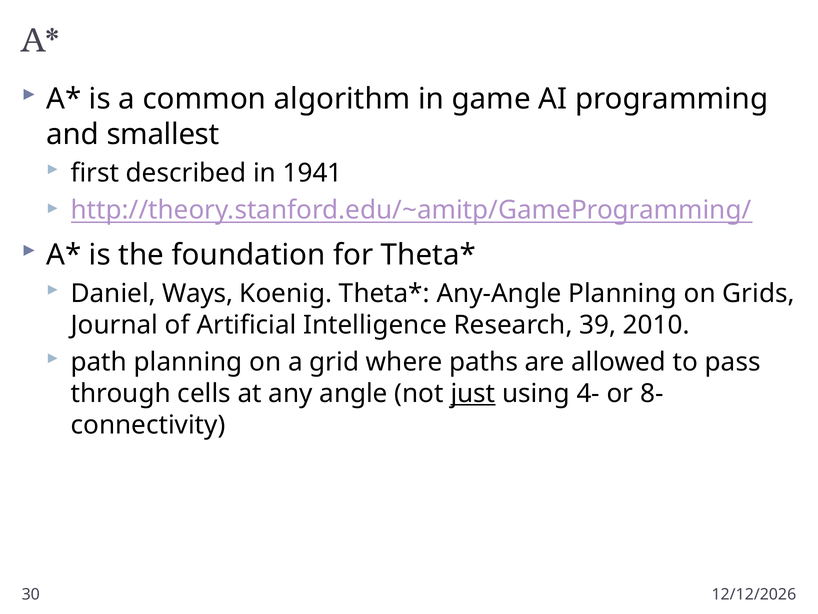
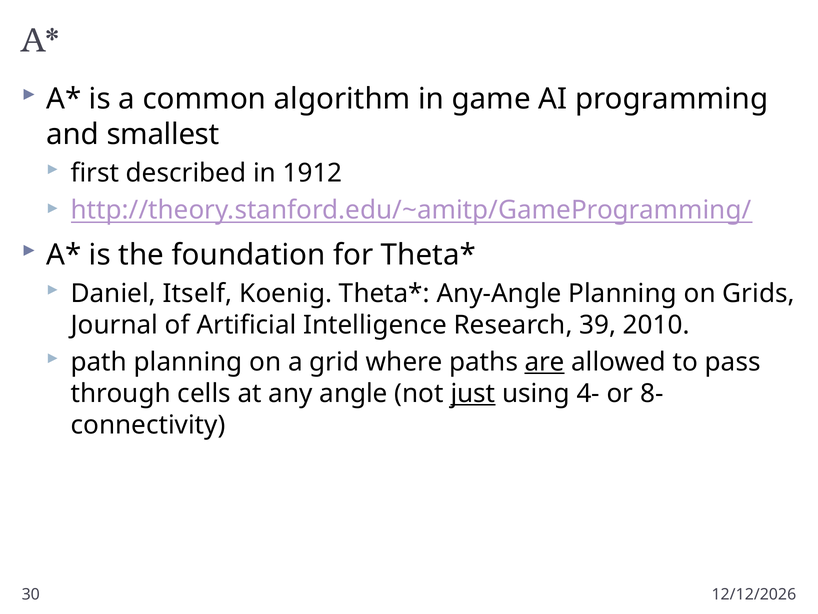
1941: 1941 -> 1912
Ways: Ways -> Itself
are underline: none -> present
